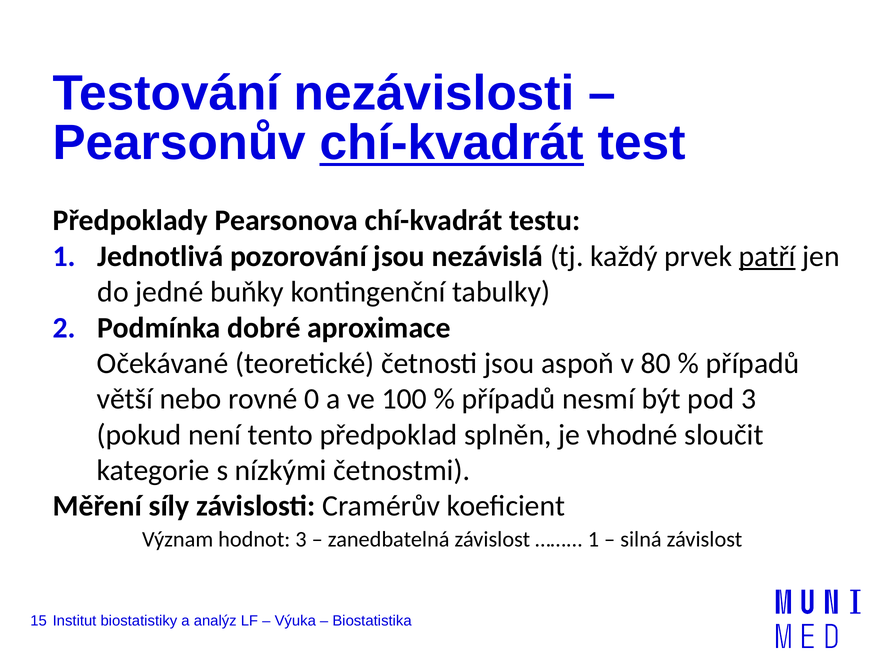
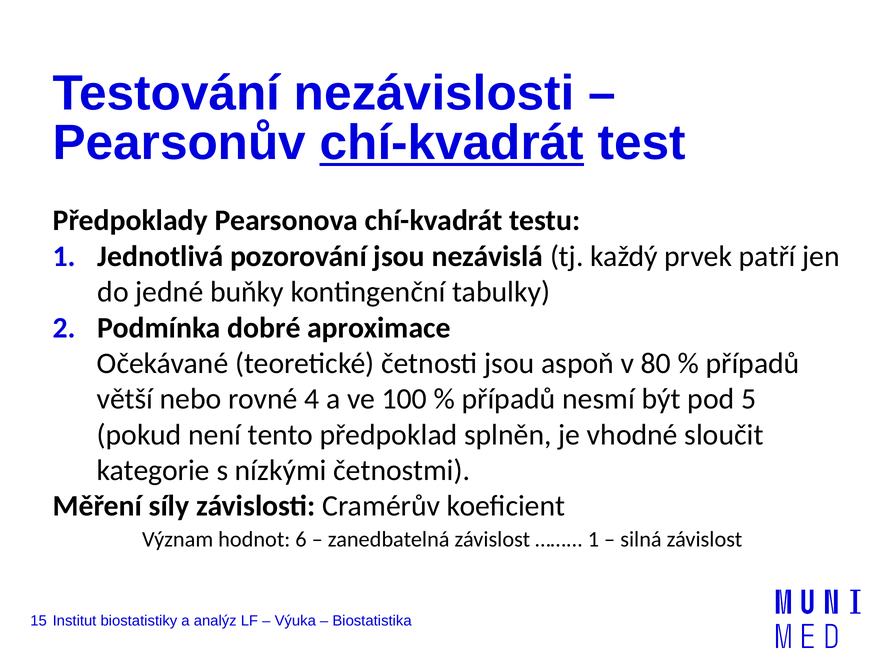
patří underline: present -> none
0: 0 -> 4
pod 3: 3 -> 5
hodnot 3: 3 -> 6
